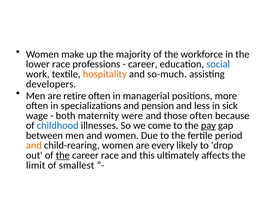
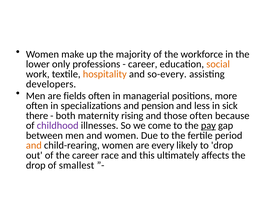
lower race: race -> only
social colour: blue -> orange
so-much: so-much -> so-every
retire: retire -> fields
wage: wage -> there
were: were -> rising
childhood colour: blue -> purple
the at (63, 156) underline: present -> none
limit at (36, 166): limit -> drop
